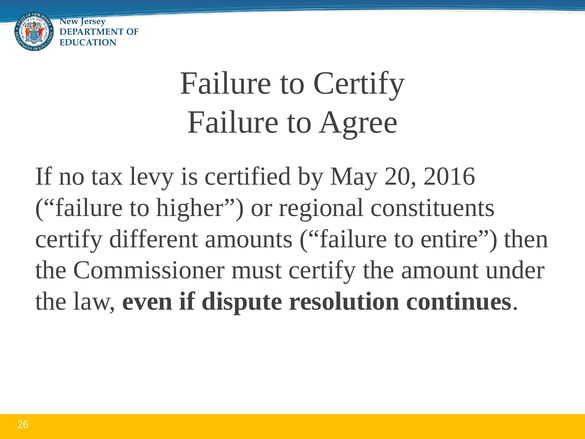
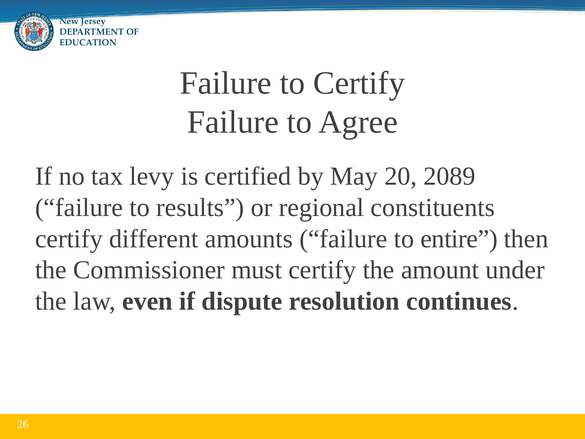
2016: 2016 -> 2089
higher: higher -> results
